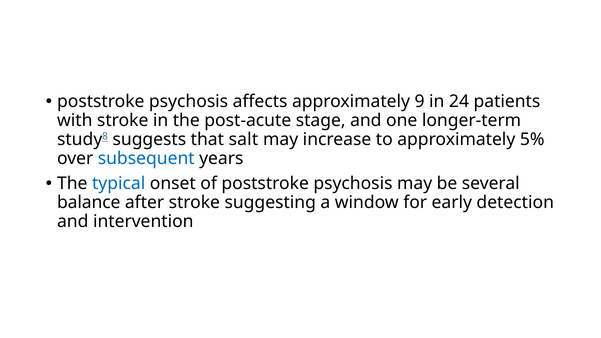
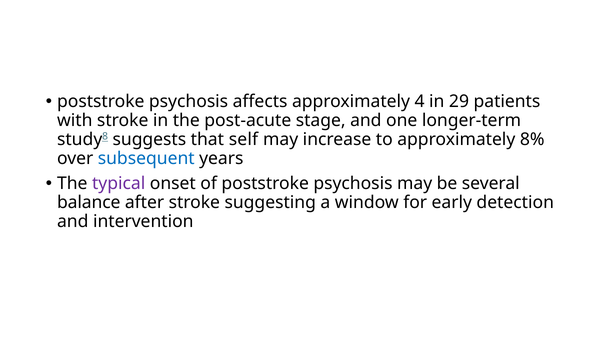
9: 9 -> 4
24: 24 -> 29
salt: salt -> self
5%: 5% -> 8%
typical colour: blue -> purple
